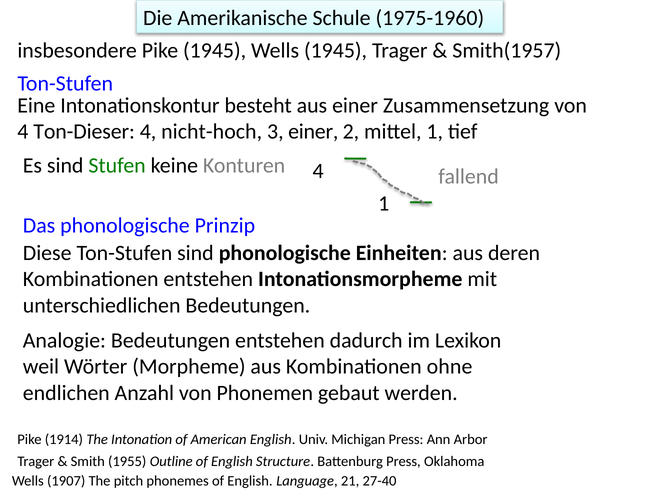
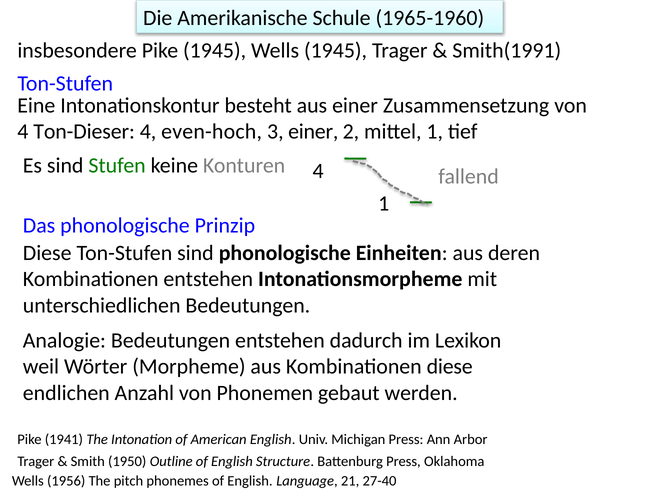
1975-1960: 1975-1960 -> 1965-1960
Smith(1957: Smith(1957 -> Smith(1991
nicht-hoch: nicht-hoch -> even-hoch
Kombinationen ohne: ohne -> diese
1914: 1914 -> 1941
1955: 1955 -> 1950
1907: 1907 -> 1956
